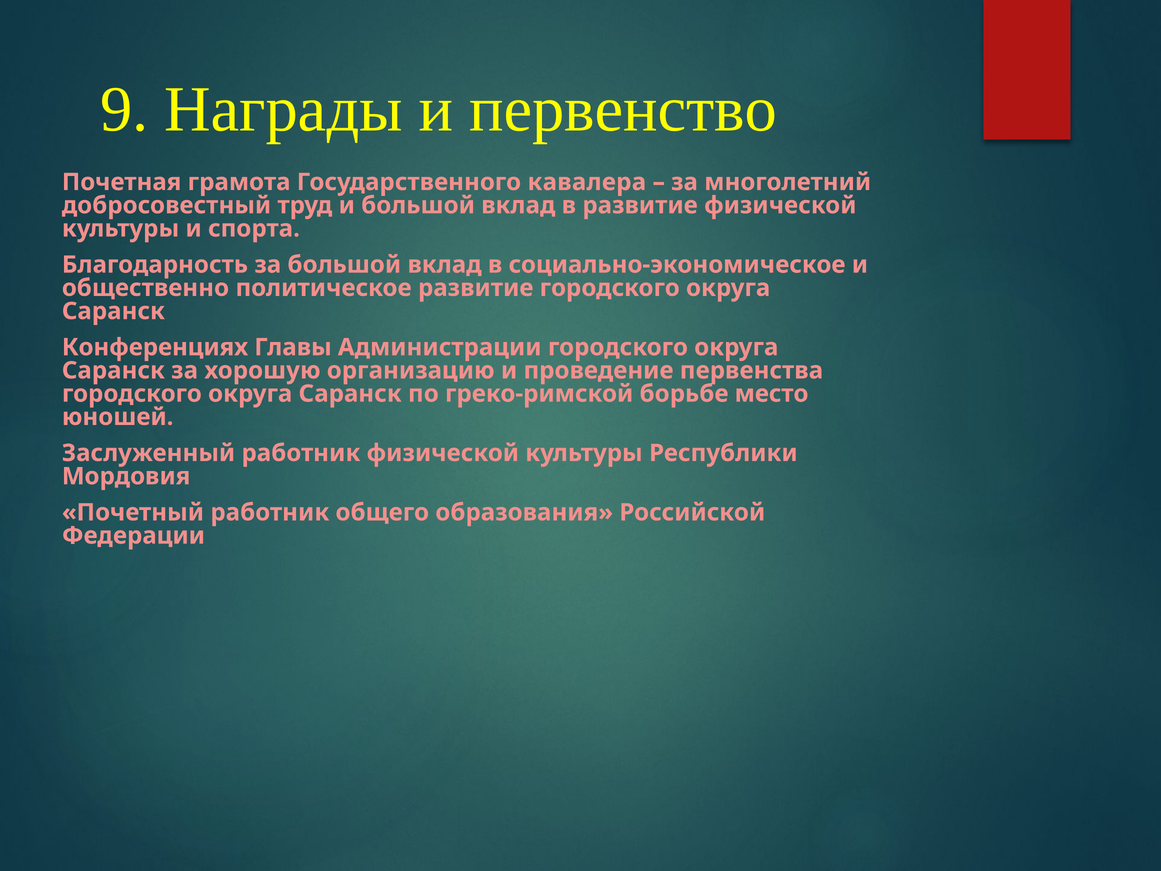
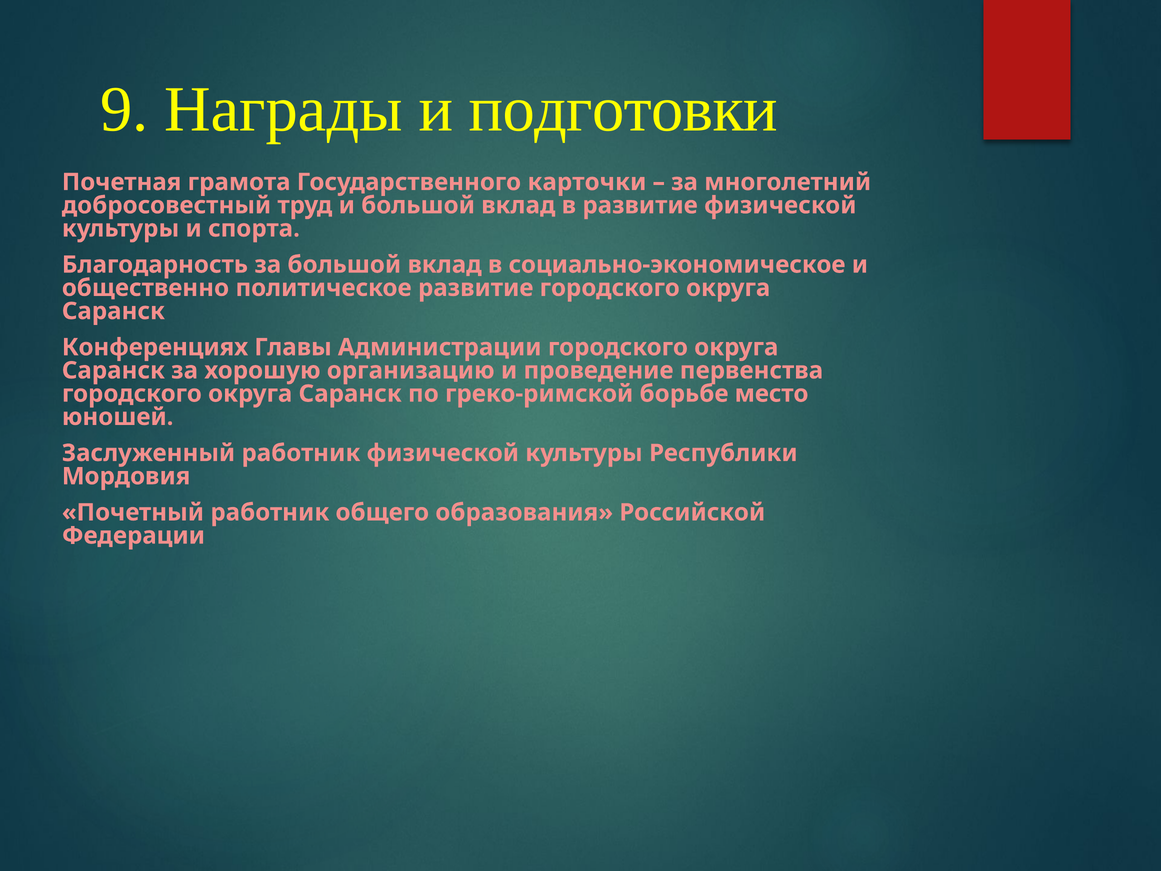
первенство: первенство -> подготовки
кавалера: кавалера -> карточки
